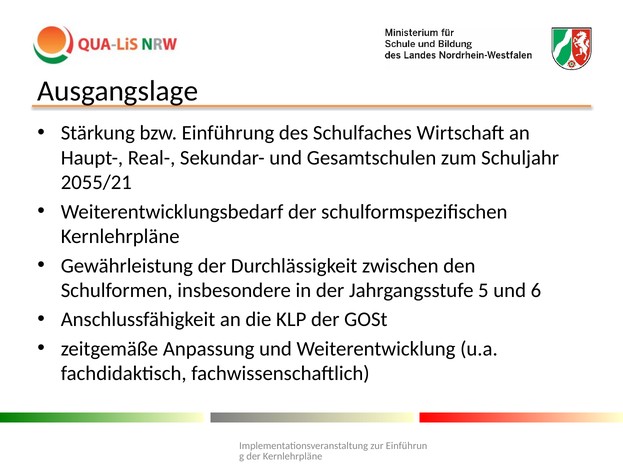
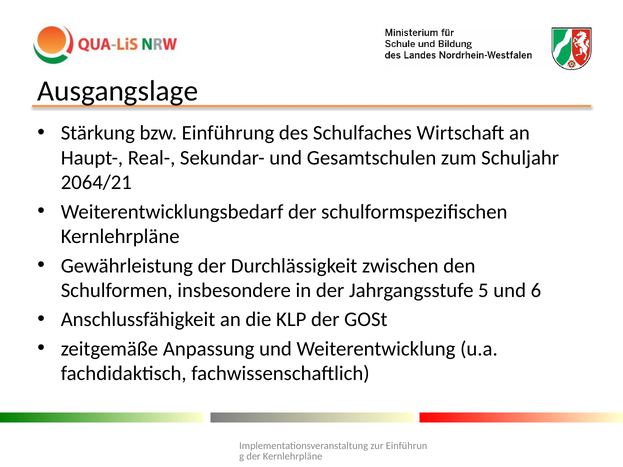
2055/21: 2055/21 -> 2064/21
